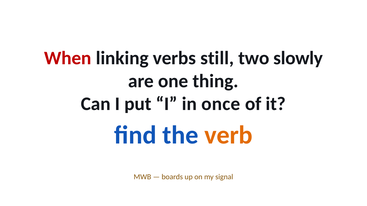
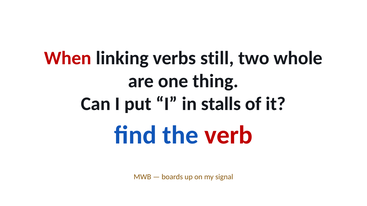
slowly: slowly -> whole
once: once -> stalls
verb colour: orange -> red
